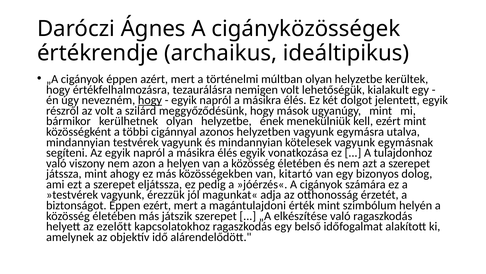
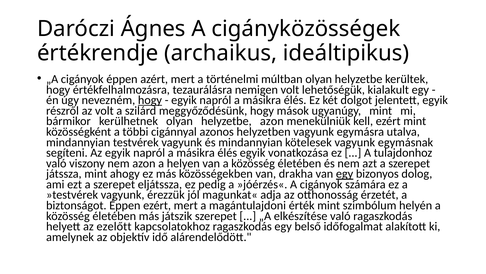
helyzetbe ének: ének -> azon
kitartó: kitartó -> drakha
egy at (345, 174) underline: none -> present
